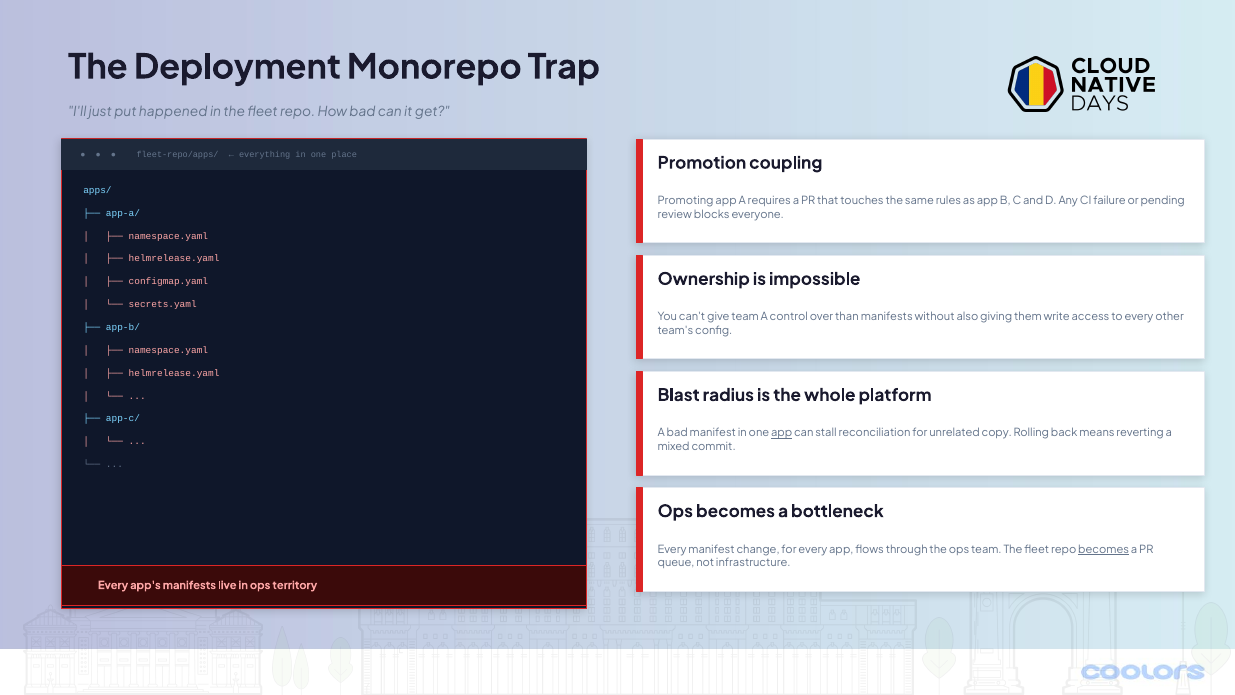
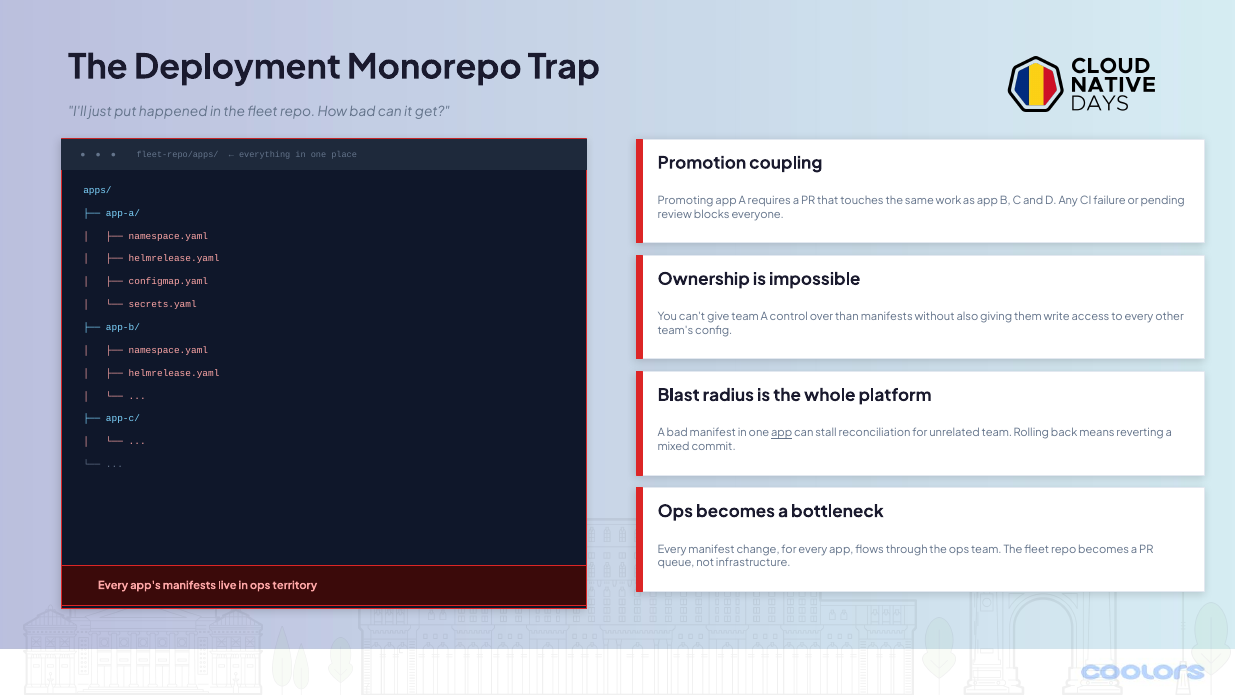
rules: rules -> work
unrelated copy: copy -> team
becomes at (1104, 549) underline: present -> none
